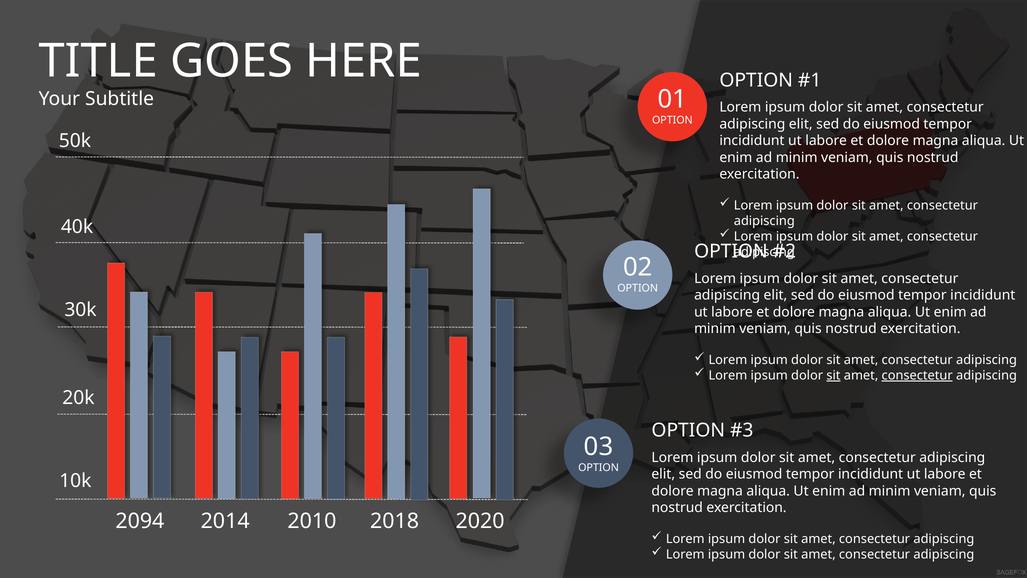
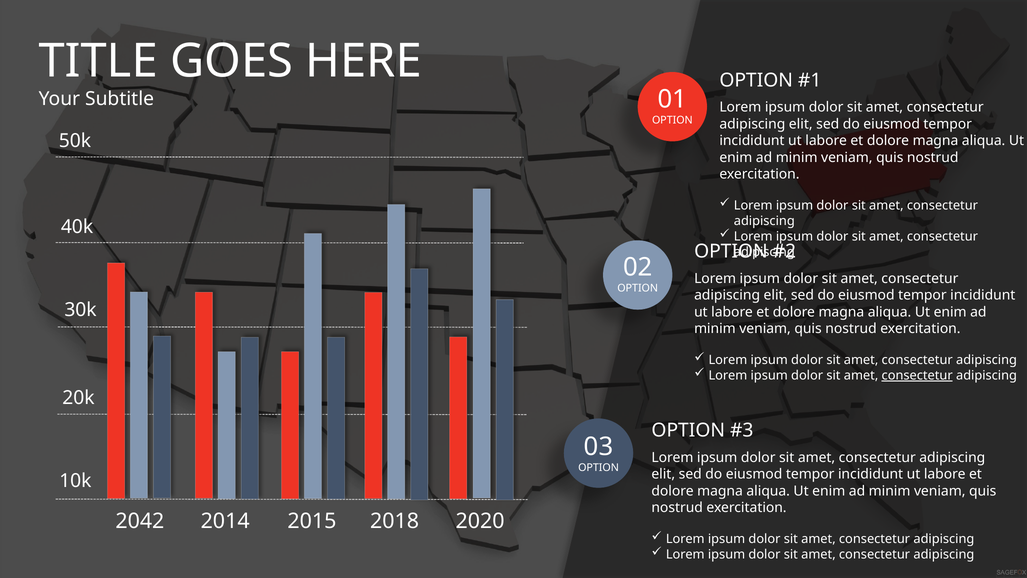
sit at (833, 375) underline: present -> none
2094: 2094 -> 2042
2010: 2010 -> 2015
